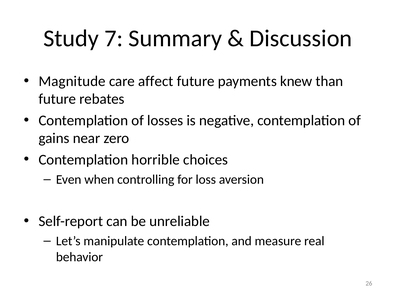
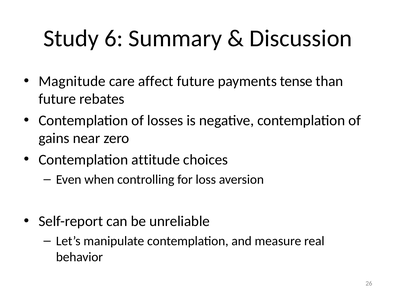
7: 7 -> 6
knew: knew -> tense
horrible: horrible -> attitude
